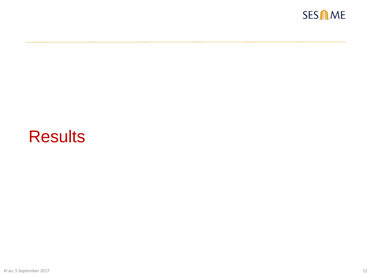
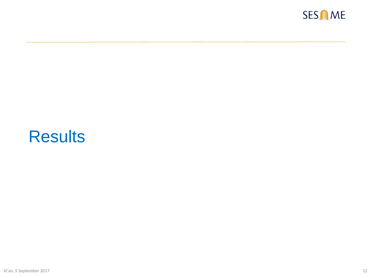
Results colour: red -> blue
